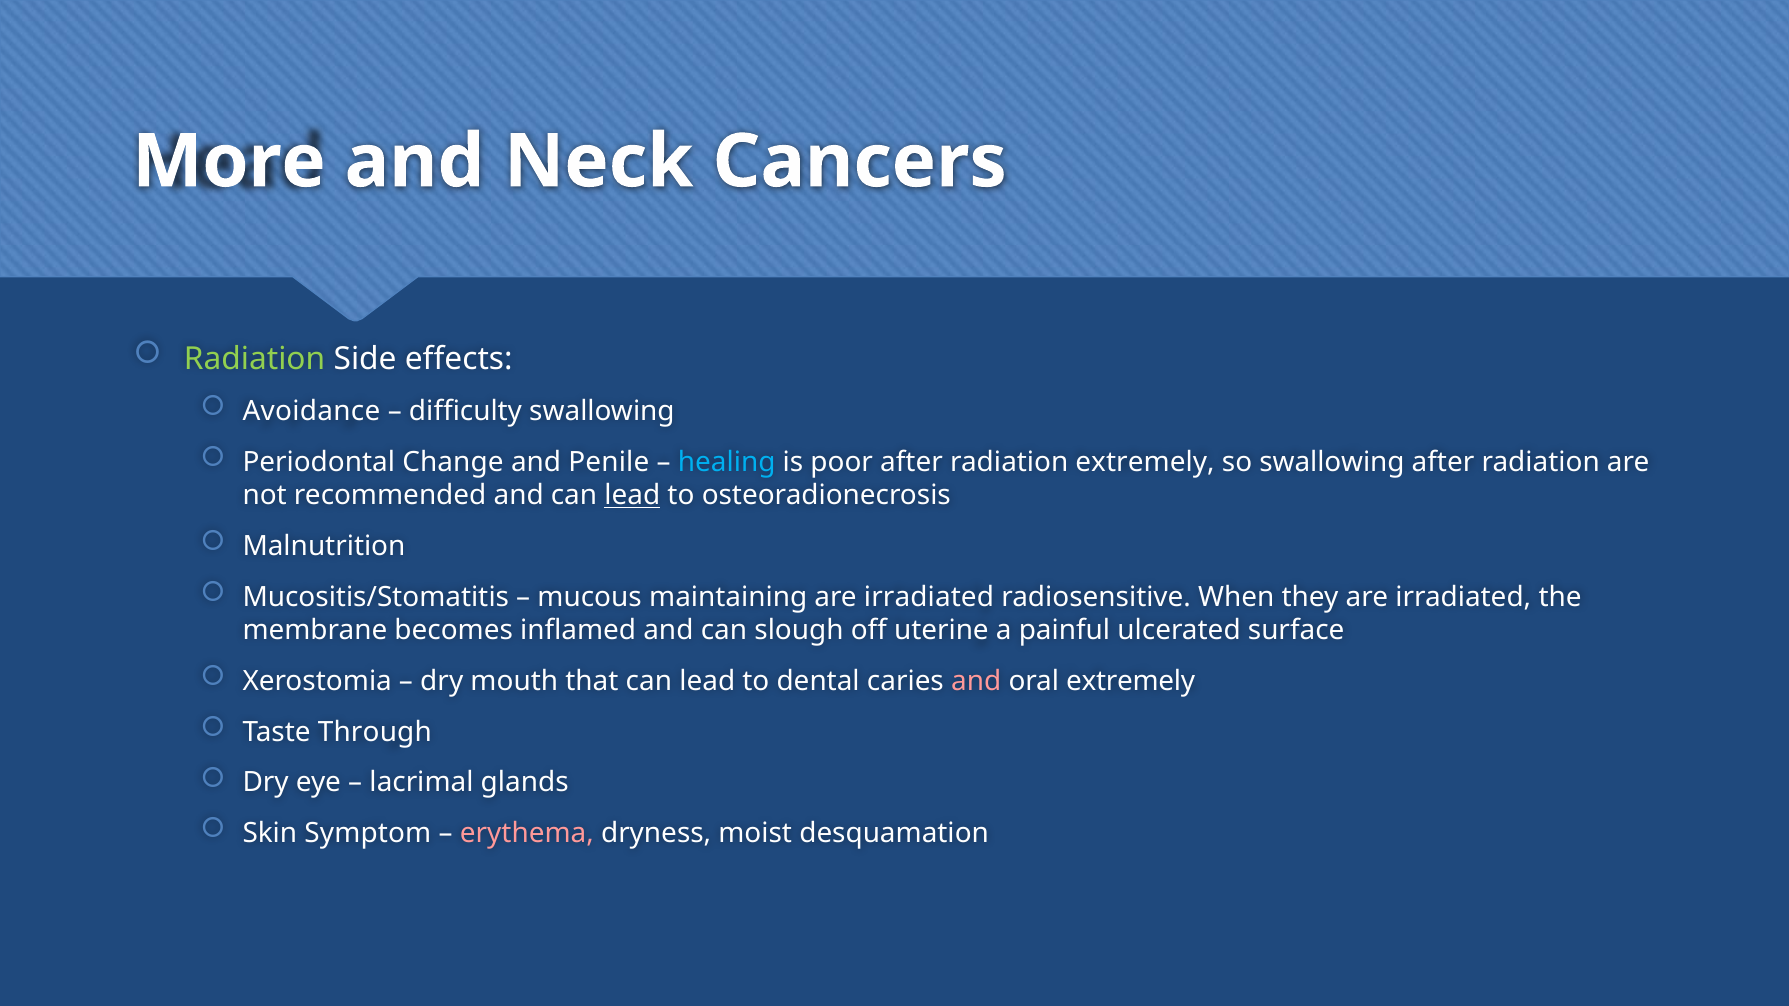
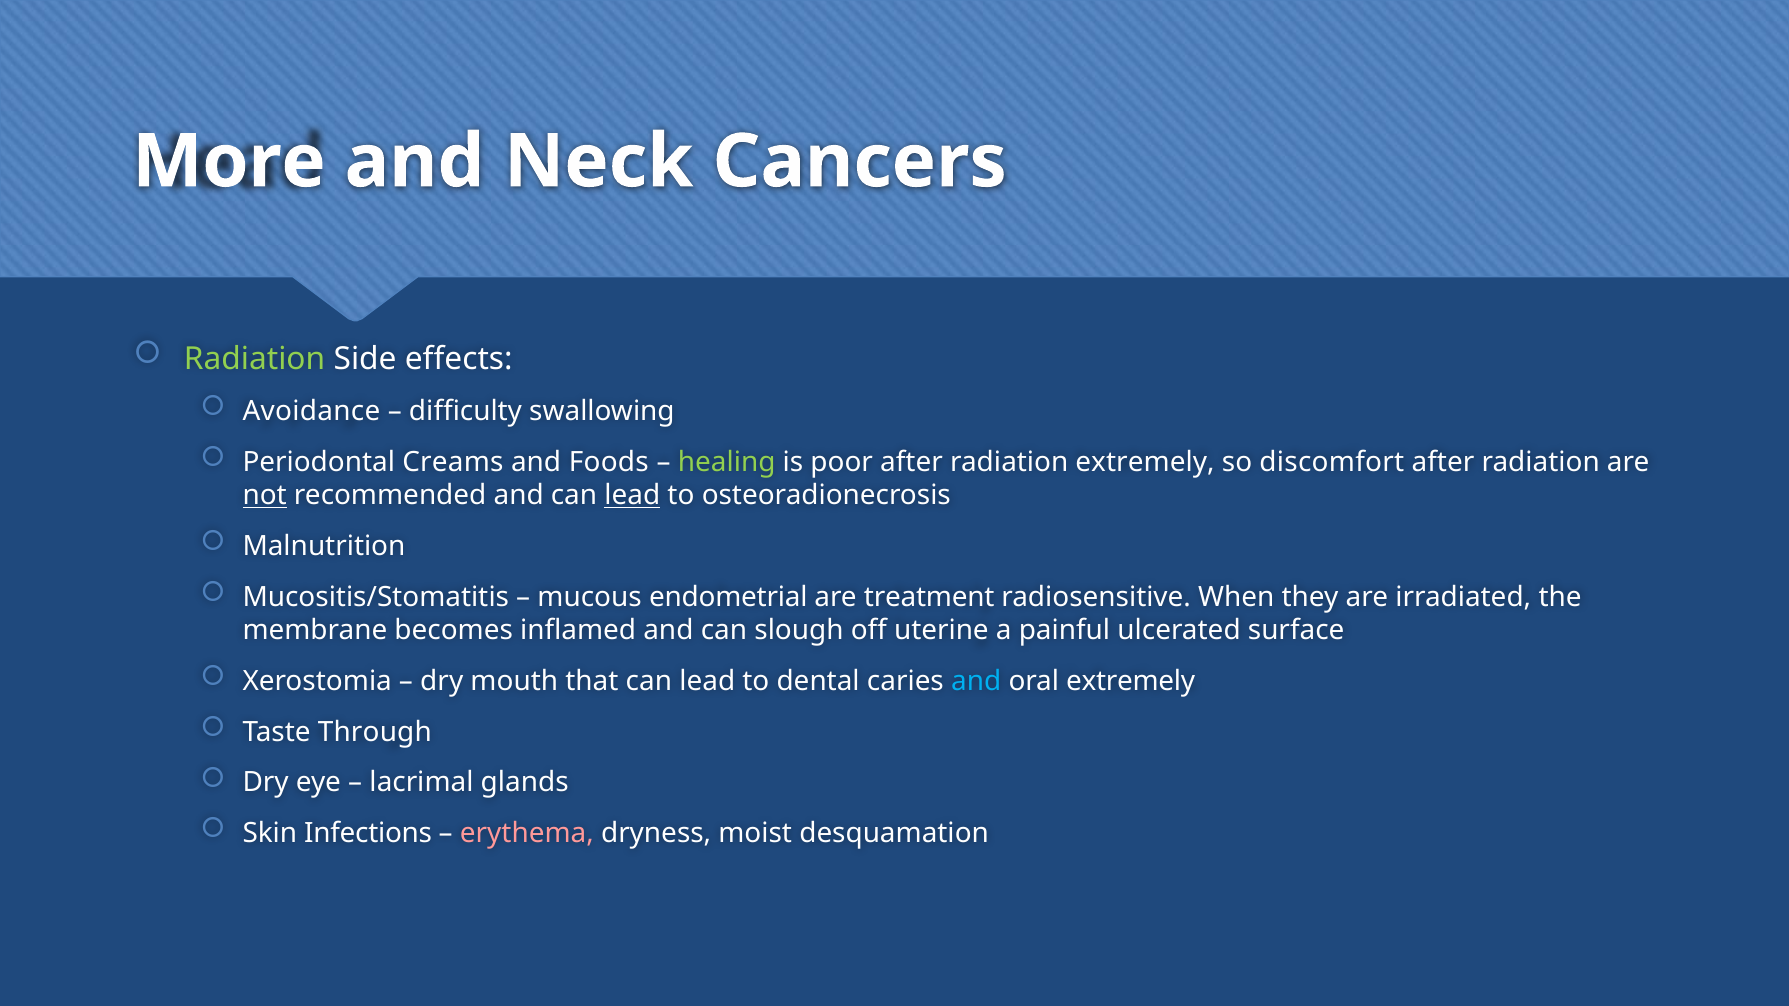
Change: Change -> Creams
Penile: Penile -> Foods
healing colour: light blue -> light green
so swallowing: swallowing -> discomfort
not underline: none -> present
maintaining: maintaining -> endometrial
irradiated at (929, 597): irradiated -> treatment
and at (976, 681) colour: pink -> light blue
Symptom: Symptom -> Infections
